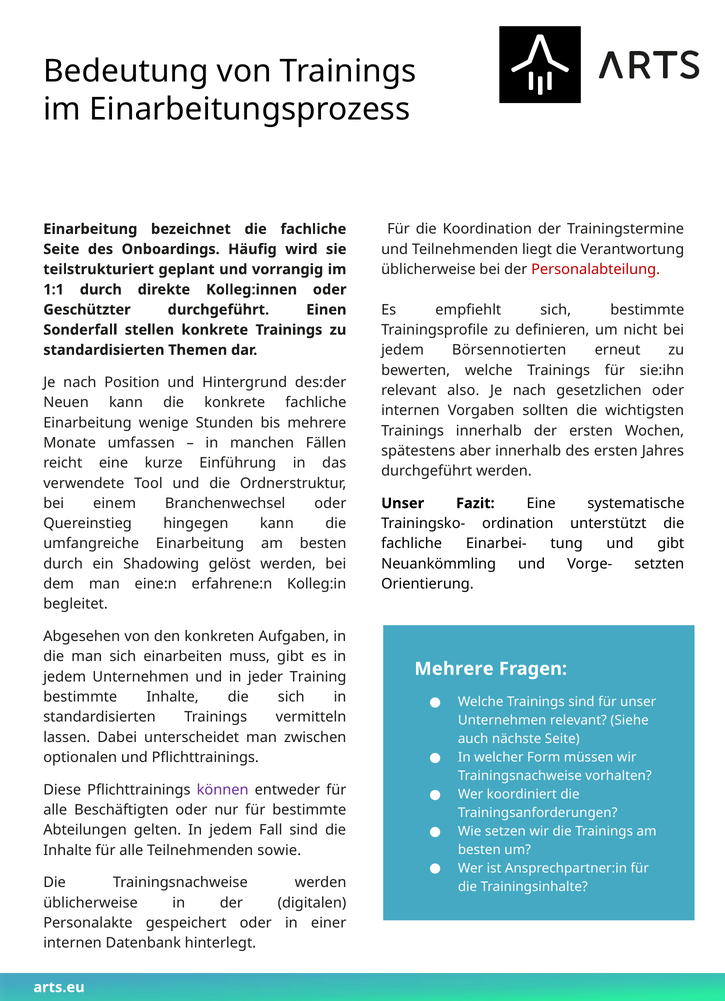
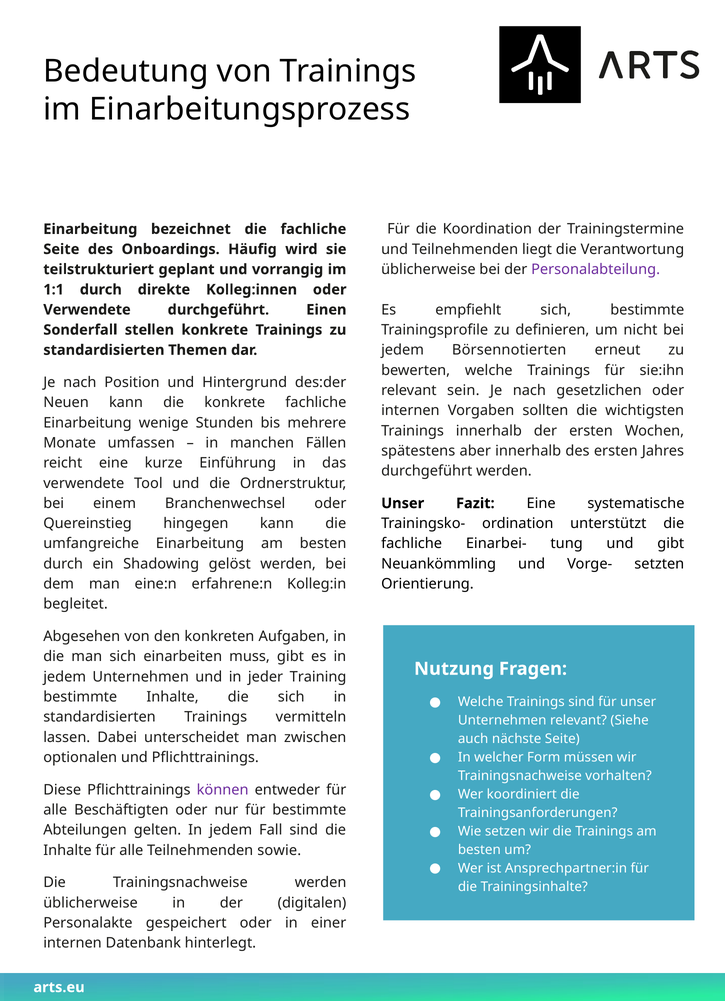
Personalabteilung colour: red -> purple
Geschützter at (87, 310): Geschützter -> Verwendete
also: also -> sein
Mehrere at (454, 669): Mehrere -> Nutzung
